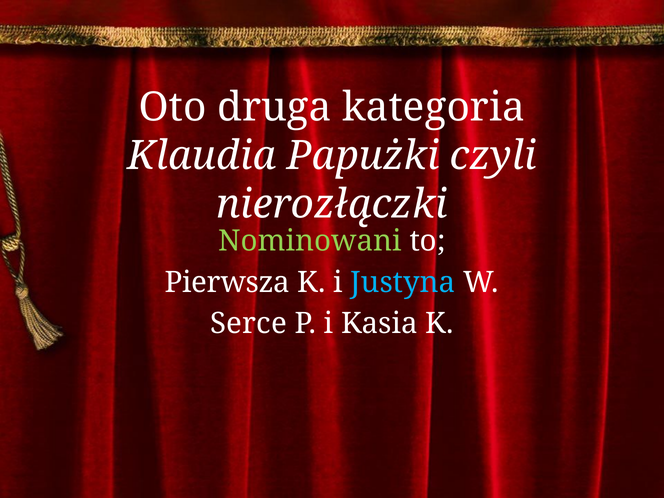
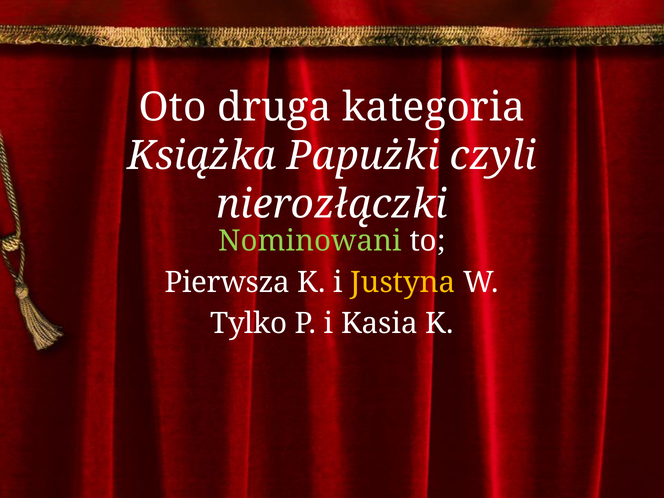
Klaudia: Klaudia -> Książka
Justyna colour: light blue -> yellow
Serce: Serce -> Tylko
